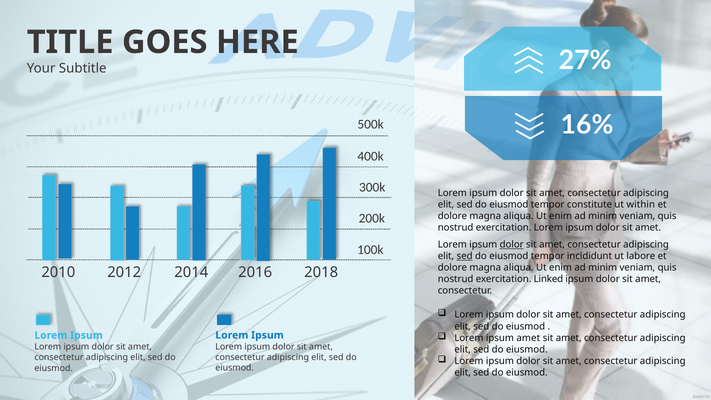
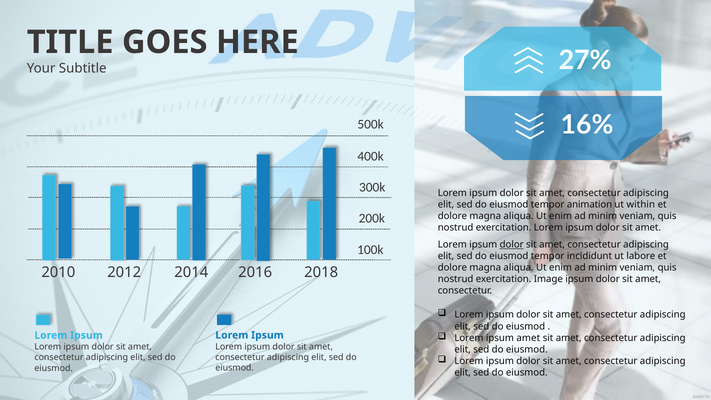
constitute: constitute -> animation
sed at (465, 256) underline: present -> none
Linked: Linked -> Image
